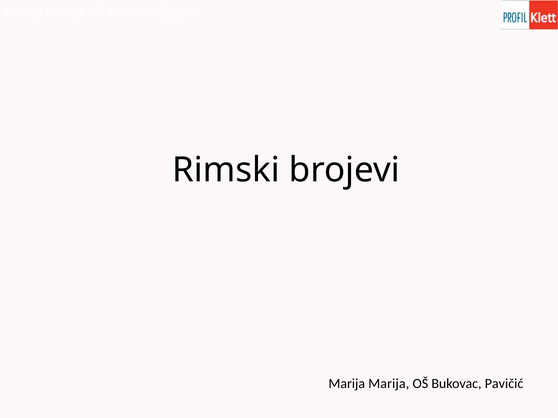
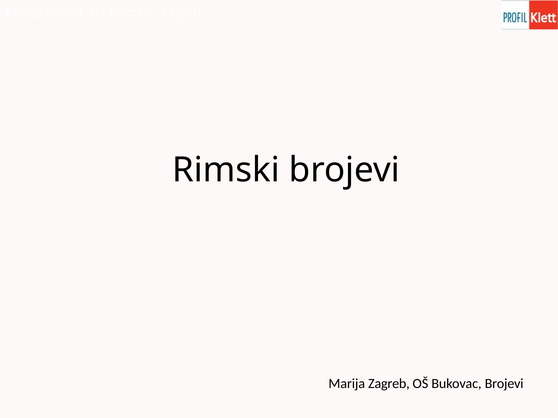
Marija at (389, 384): Marija -> Zagreb
Bukovac Pavičić: Pavičić -> Brojevi
